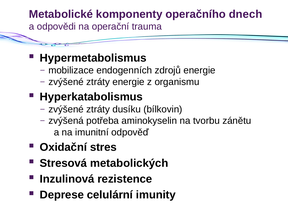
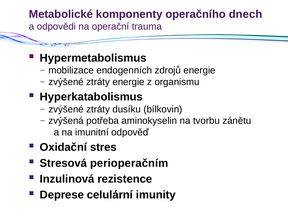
metabolických: metabolických -> perioperačním
